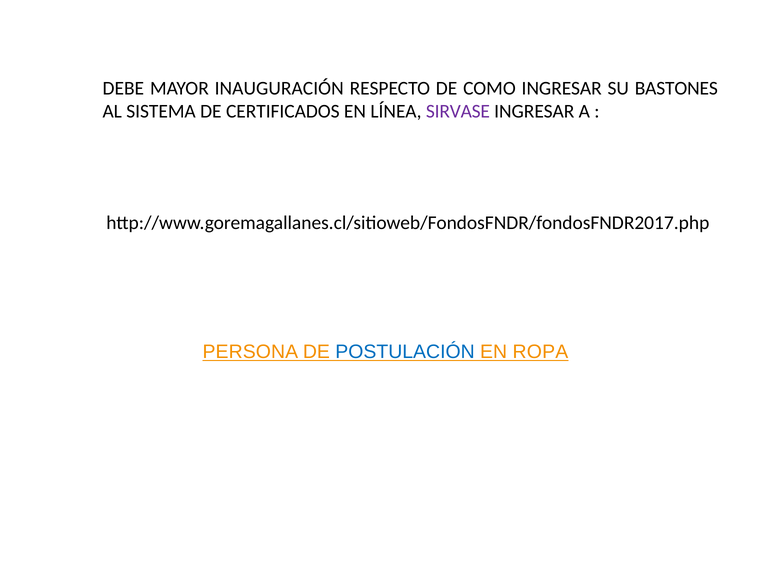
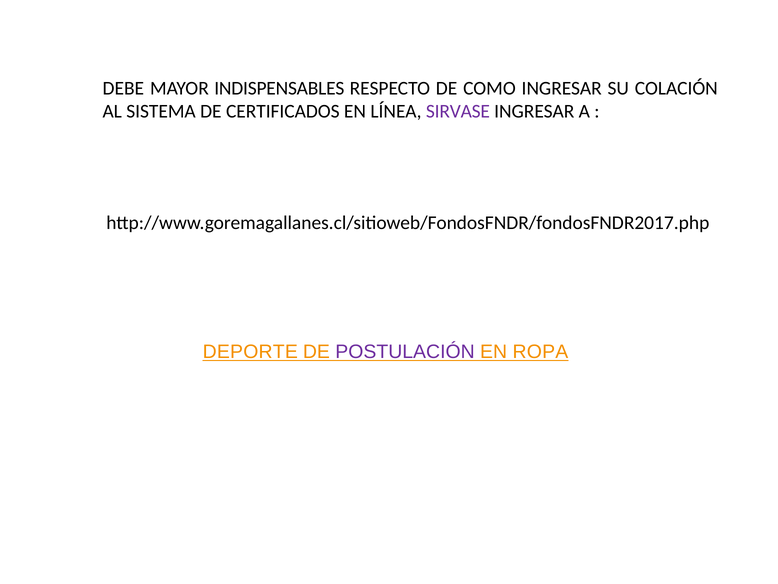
INAUGURACIÓN: INAUGURACIÓN -> INDISPENSABLES
BASTONES: BASTONES -> COLACIÓN
PERSONA: PERSONA -> DEPORTE
POSTULACIÓN colour: blue -> purple
